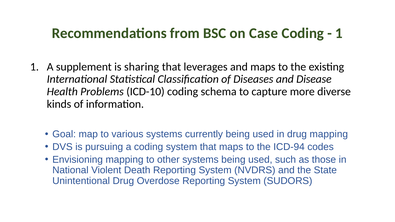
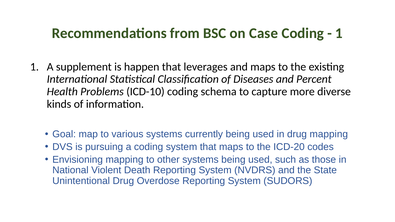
sharing: sharing -> happen
Disease: Disease -> Percent
ICD-94: ICD-94 -> ICD-20
